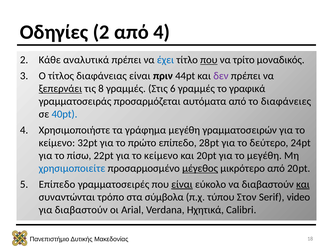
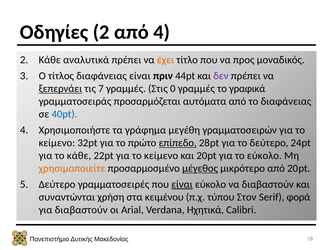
έχει colour: blue -> orange
που at (209, 60) underline: present -> none
τρίτο: τρίτο -> προς
8: 8 -> 7
6: 6 -> 0
το διαφάνειες: διαφάνειες -> διαφάνειας
επίπεδο at (178, 143) underline: none -> present
το πίσω: πίσω -> κάθε
το μεγέθη: μεγέθη -> εύκολο
χρησιμοποιείτε colour: blue -> orange
Επίπεδο at (57, 184): Επίπεδο -> Δεύτερο
και at (303, 184) underline: present -> none
τρόπο: τρόπο -> χρήση
σύμβολα: σύμβολα -> κειμένου
video: video -> φορά
